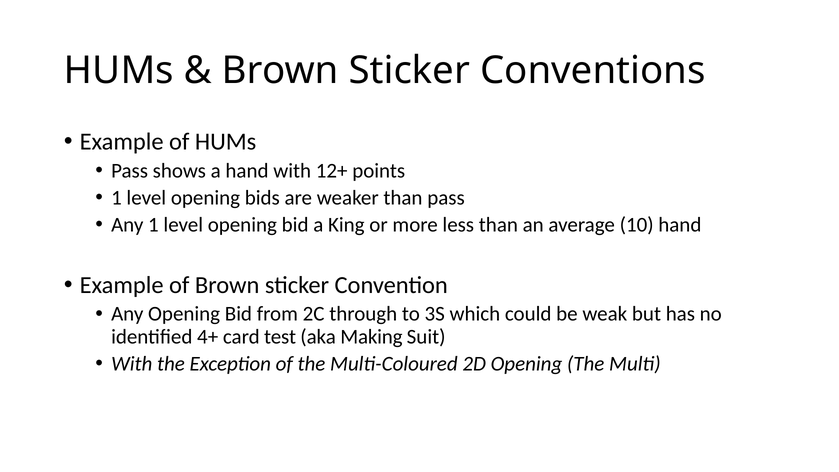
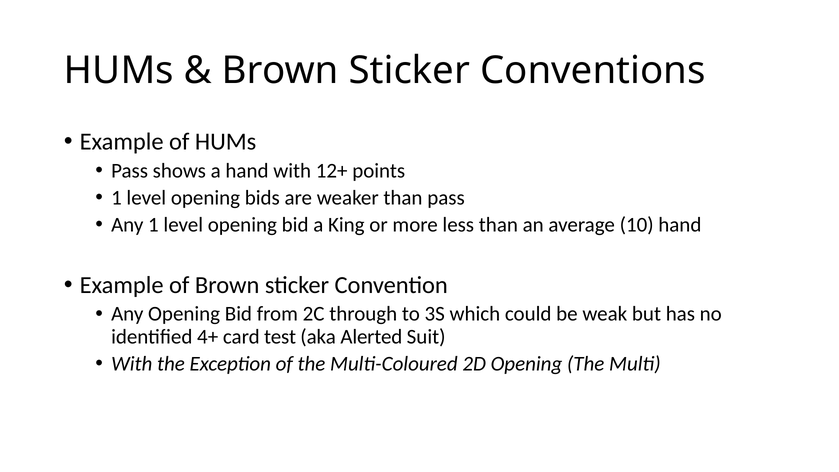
Making: Making -> Alerted
